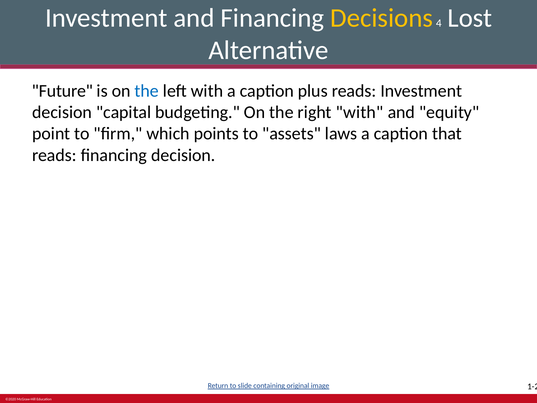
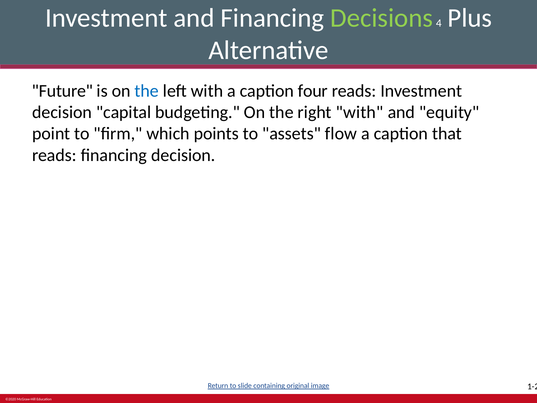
Decisions colour: yellow -> light green
Lost: Lost -> Plus
plus: plus -> four
laws: laws -> flow
